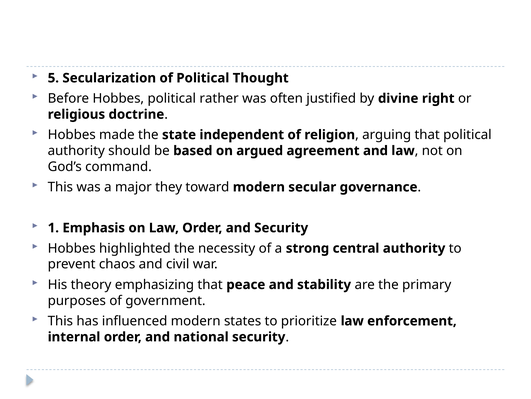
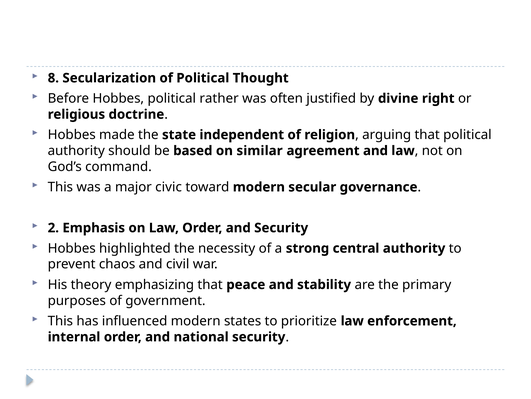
5: 5 -> 8
argued: argued -> similar
they: they -> civic
1: 1 -> 2
